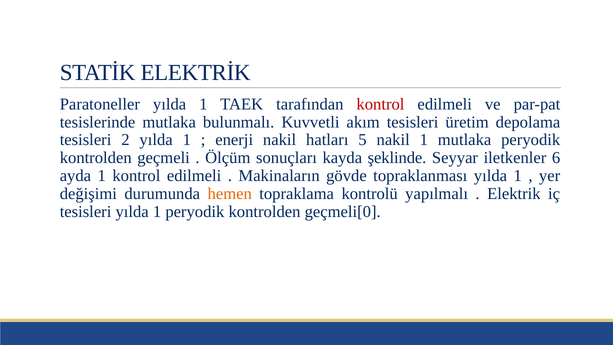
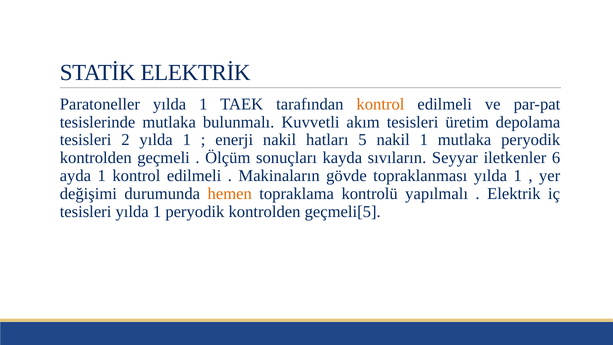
kontrol at (380, 104) colour: red -> orange
şeklinde: şeklinde -> sıvıların
geçmeli[0: geçmeli[0 -> geçmeli[5
